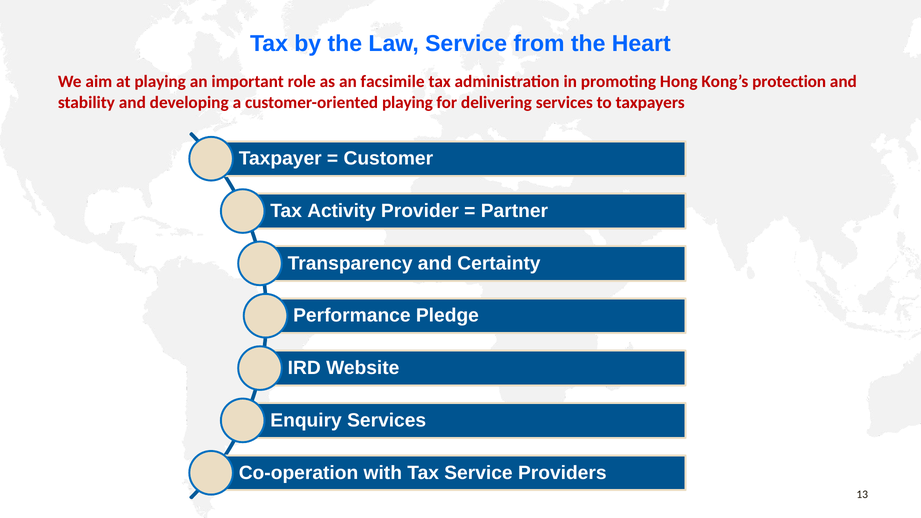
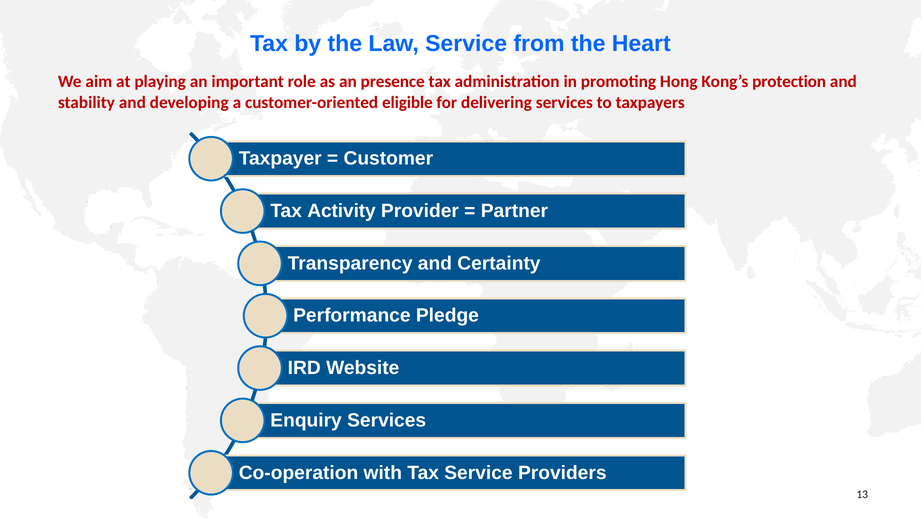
facsimile: facsimile -> presence
customer-oriented playing: playing -> eligible
